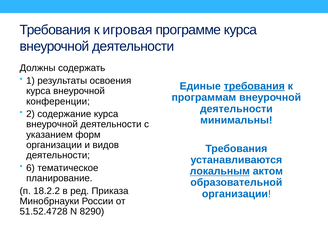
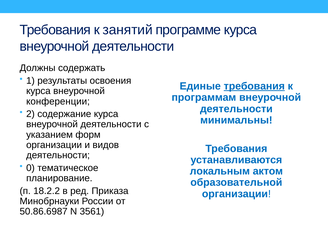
игровая: игровая -> занятий
6: 6 -> 0
локальным underline: present -> none
51.52.4728: 51.52.4728 -> 50.86.6987
8290: 8290 -> 3561
